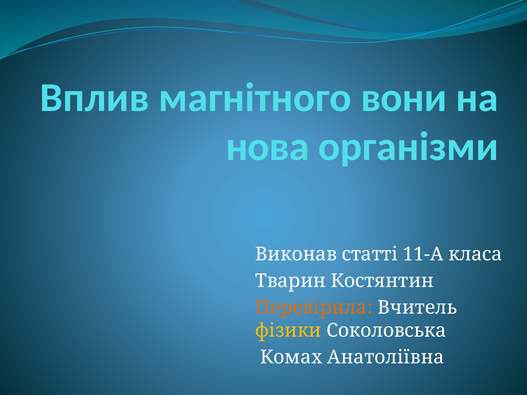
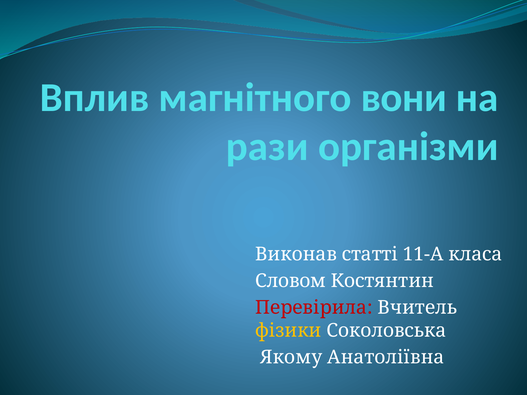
нова: нова -> рази
Тварин: Тварин -> Словом
Перевірила colour: orange -> red
Комах: Комах -> Якому
